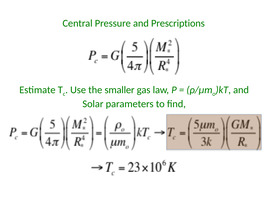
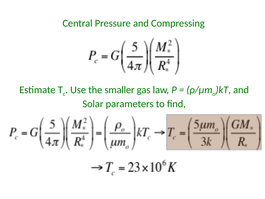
Prescriptions: Prescriptions -> Compressing
